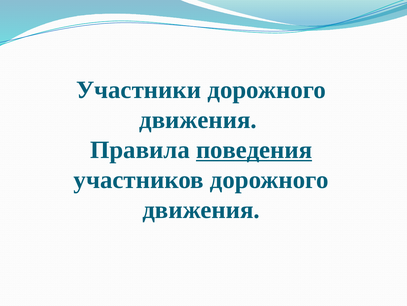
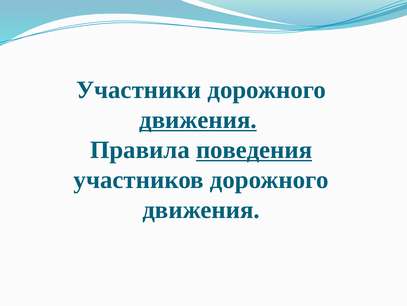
движения at (198, 120) underline: none -> present
